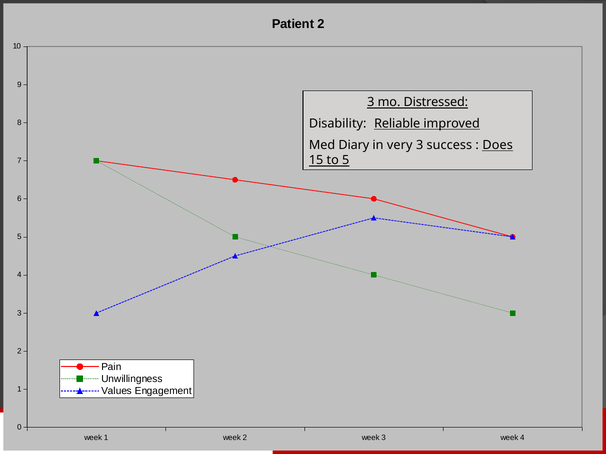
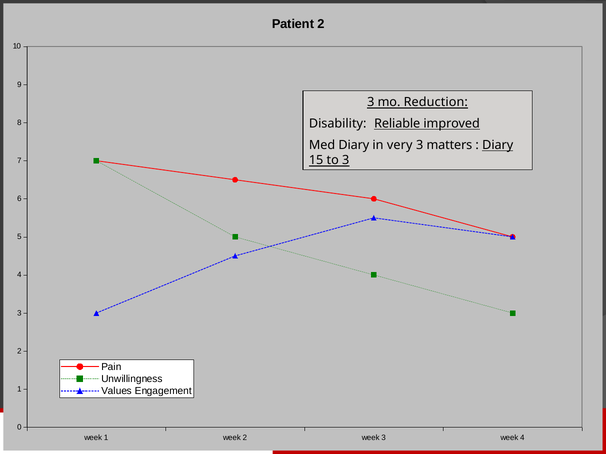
Distressed: Distressed -> Reduction
success: success -> matters
Does at (498, 145): Does -> Diary
to 5: 5 -> 3
